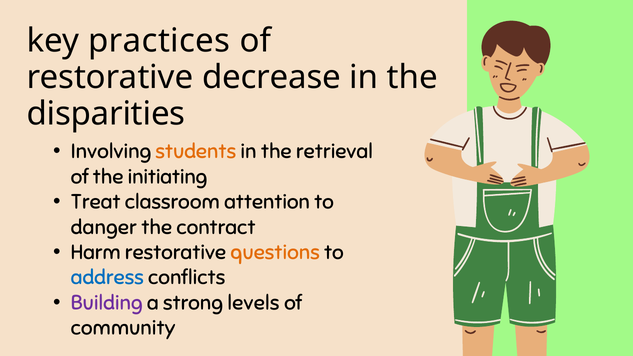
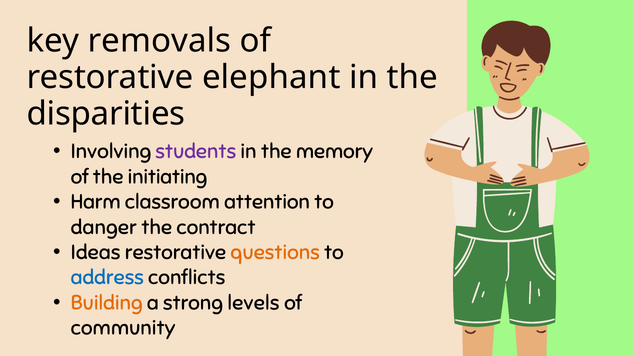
practices: practices -> removals
decrease: decrease -> elephant
students colour: orange -> purple
retrieval: retrieval -> memory
Treat: Treat -> Harm
Harm: Harm -> Ideas
Building colour: purple -> orange
